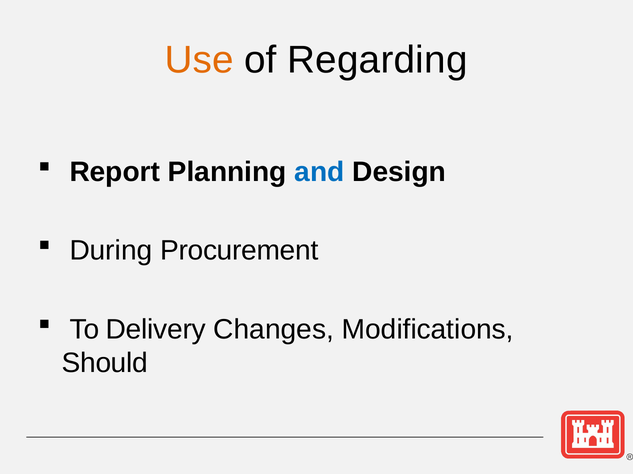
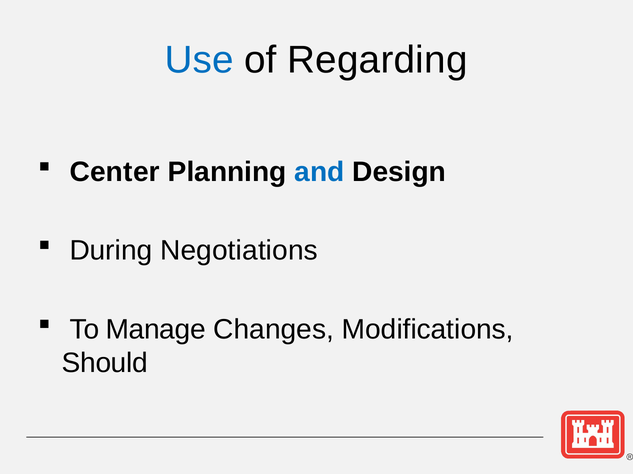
Use colour: orange -> blue
Report: Report -> Center
Procurement: Procurement -> Negotiations
Delivery: Delivery -> Manage
